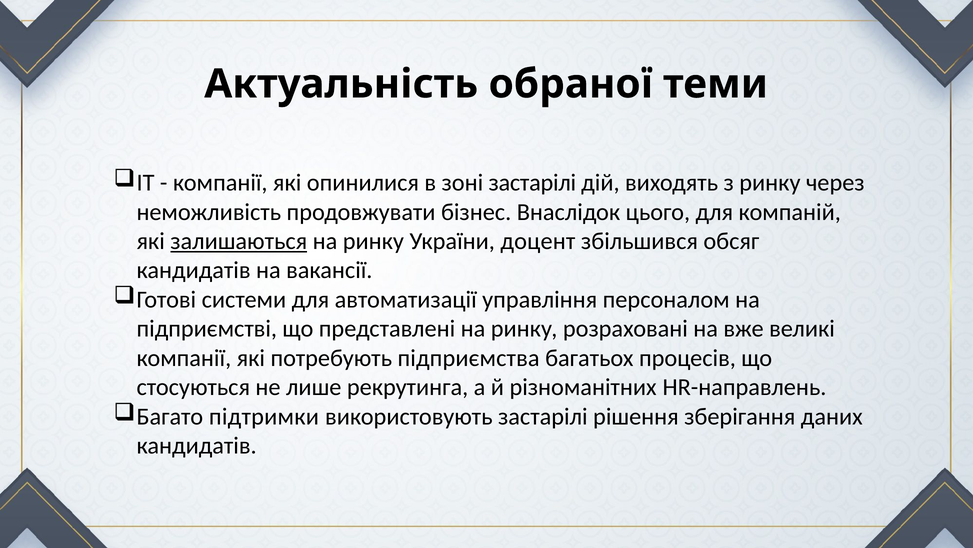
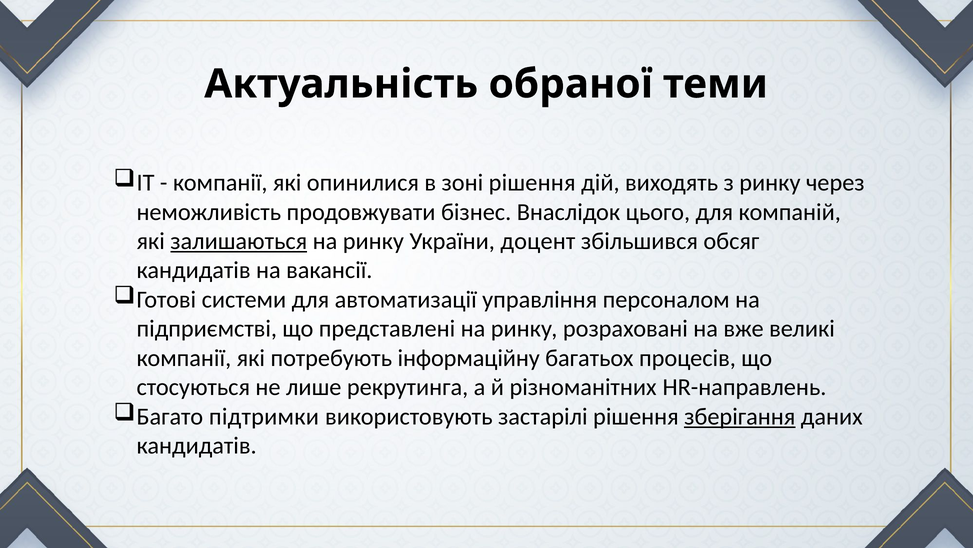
зоні застарілі: застарілі -> рішення
підприємства: підприємства -> інформаційну
зберігання underline: none -> present
